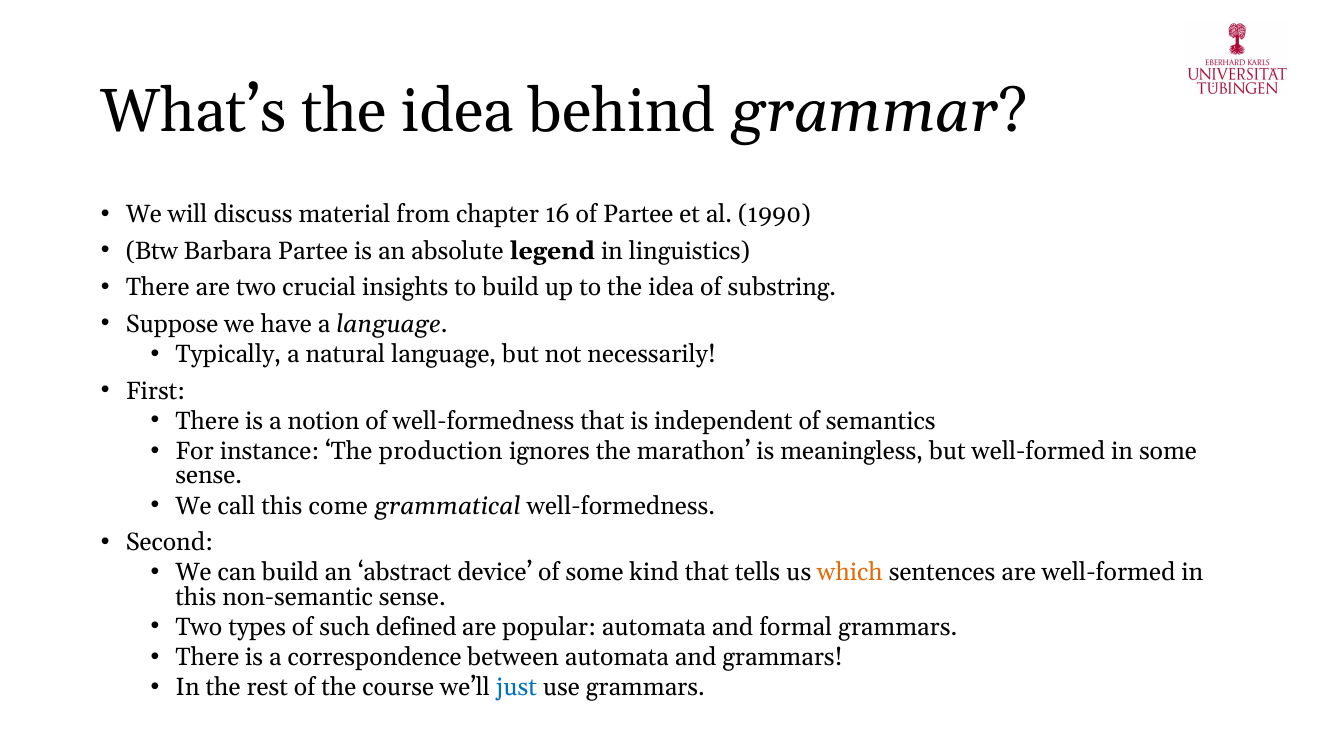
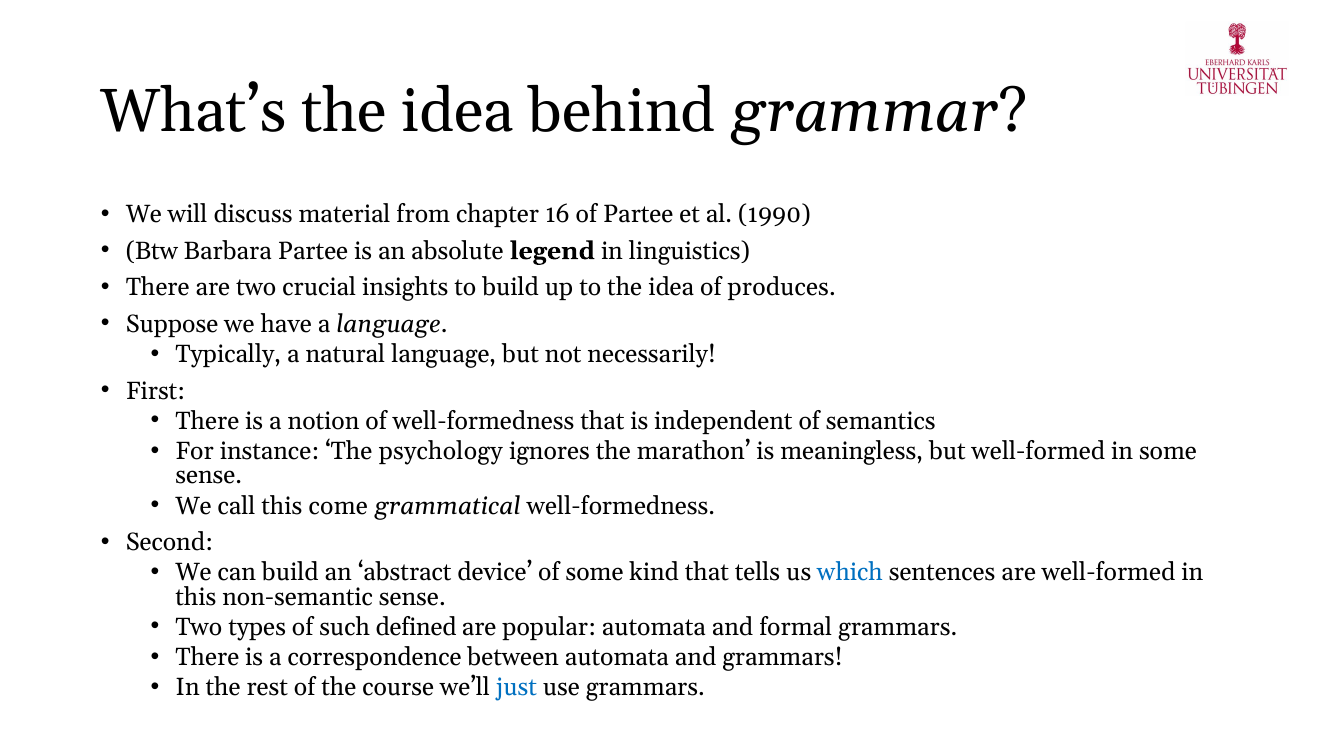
substring: substring -> produces
production: production -> psychology
which colour: orange -> blue
